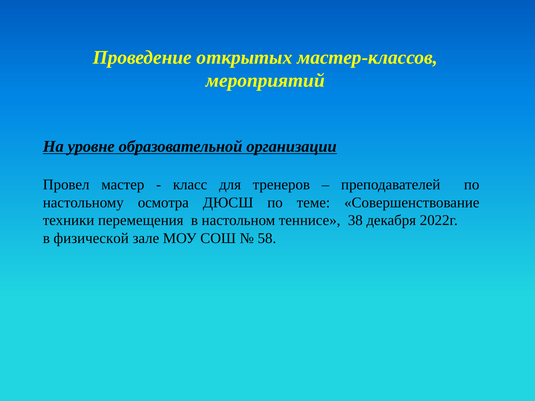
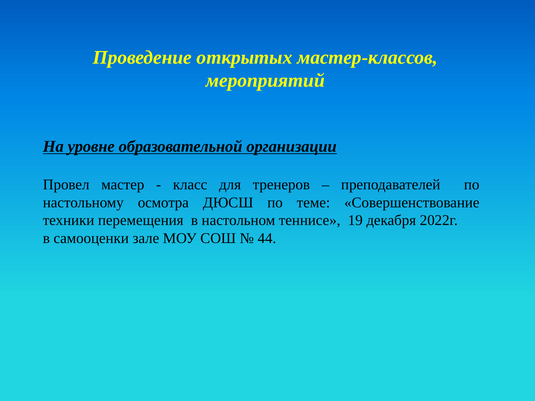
38: 38 -> 19
физической: физической -> самооценки
58: 58 -> 44
